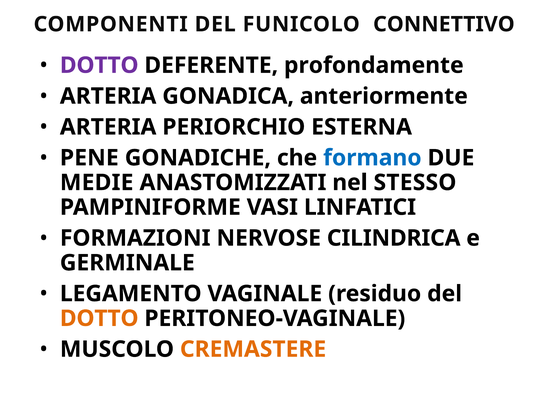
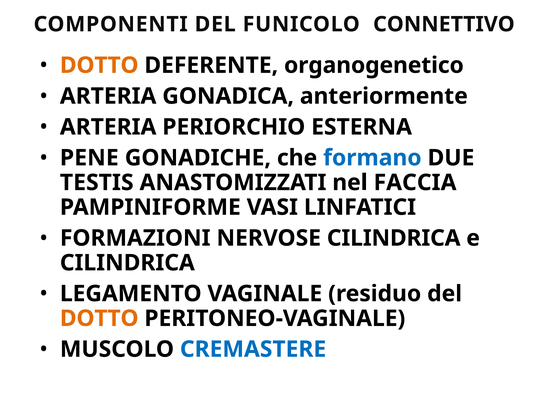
DOTTO at (99, 65) colour: purple -> orange
profondamente: profondamente -> organogenetico
MEDIE: MEDIE -> TESTIS
STESSO: STESSO -> FACCIA
GERMINALE at (127, 263): GERMINALE -> CILINDRICA
CREMASTERE colour: orange -> blue
